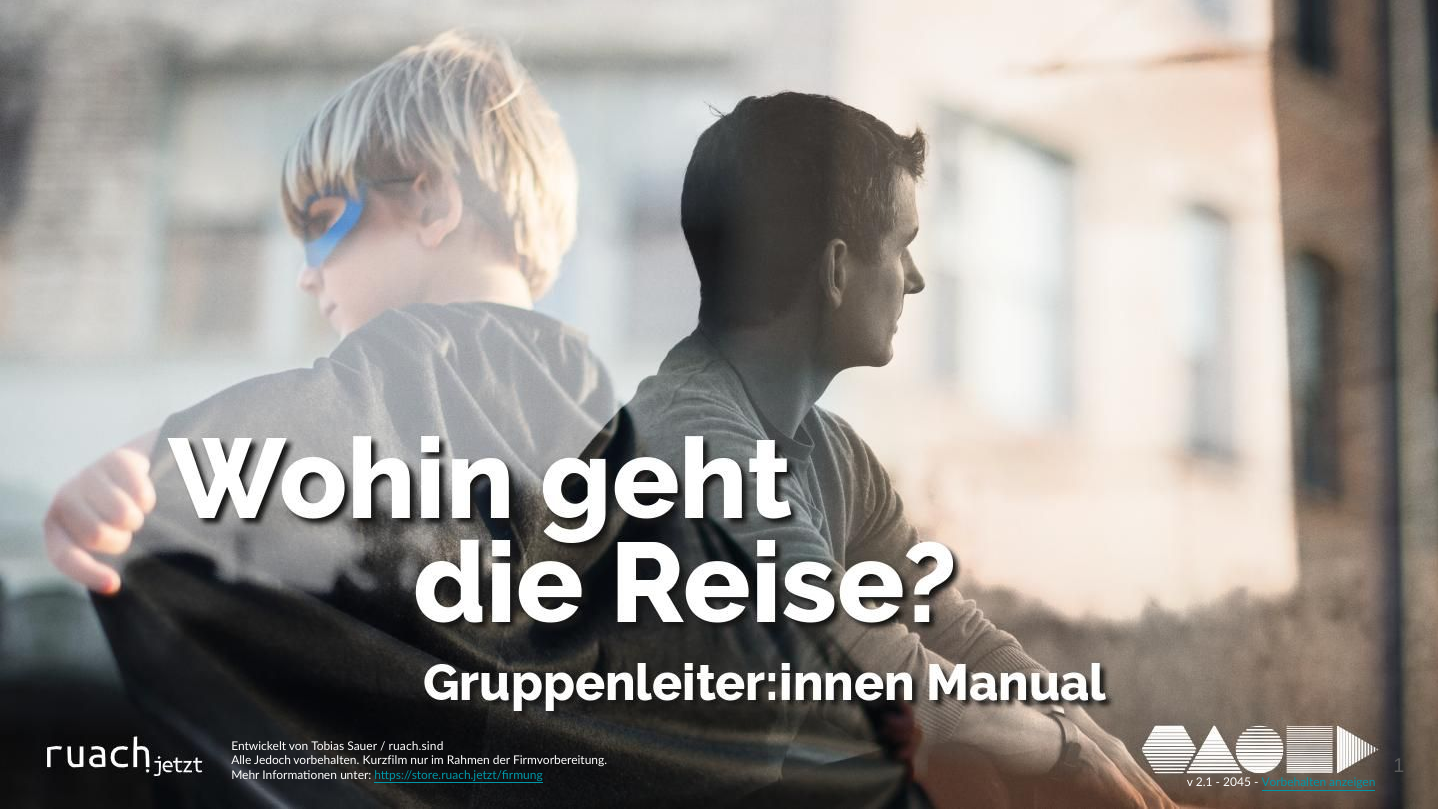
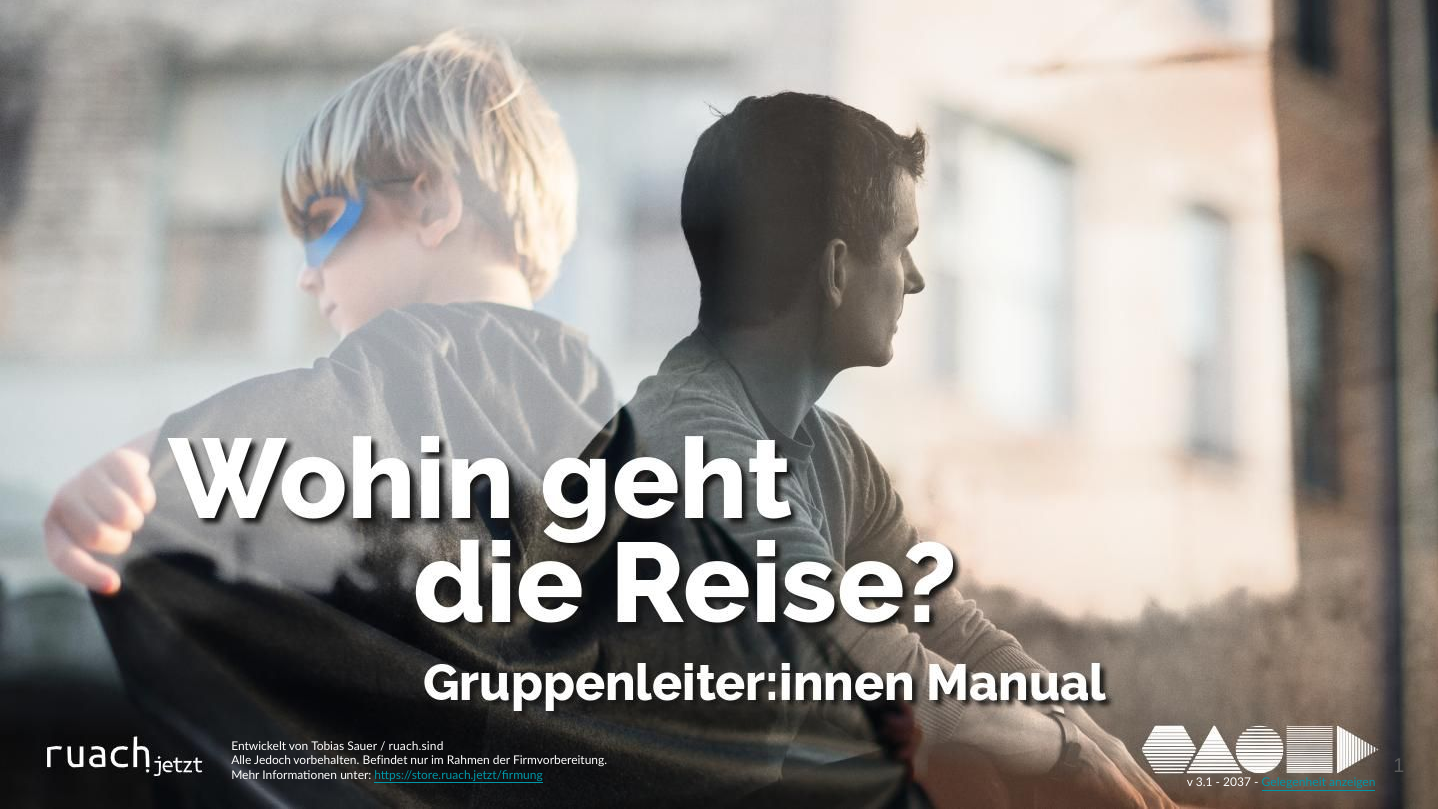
Kurzfilm: Kurzfilm -> Befindet
2.1: 2.1 -> 3.1
2045: 2045 -> 2037
Vorbehalten at (1294, 783): Vorbehalten -> Gelegenheit
